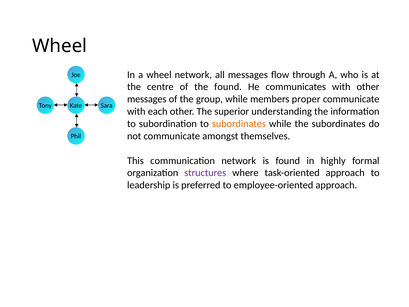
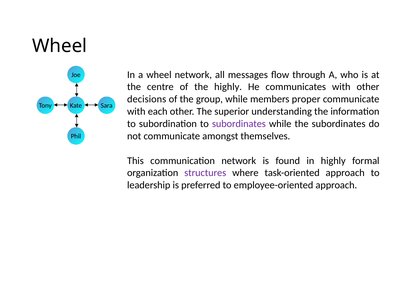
the found: found -> highly
messages at (147, 99): messages -> decisions
subordinates at (239, 124) colour: orange -> purple
